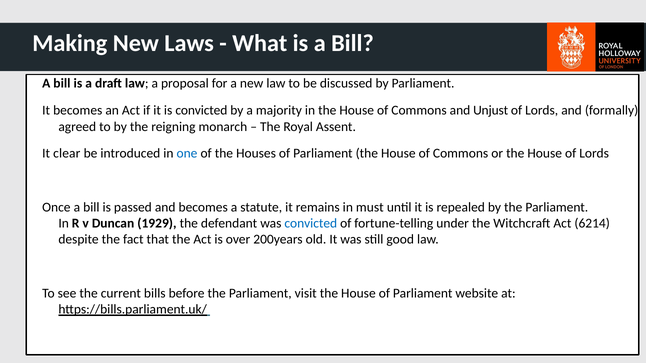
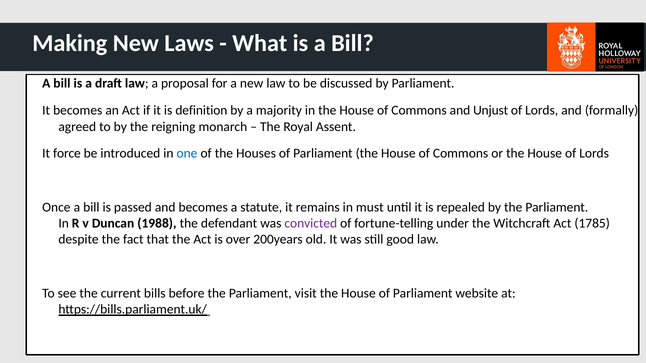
is convicted: convicted -> definition
clear: clear -> force
1929: 1929 -> 1988
convicted at (311, 224) colour: blue -> purple
6214: 6214 -> 1785
